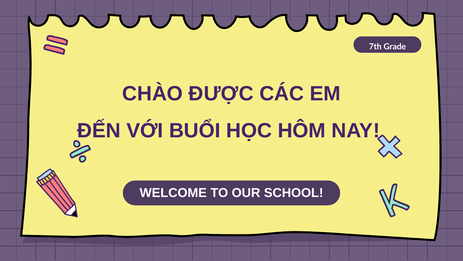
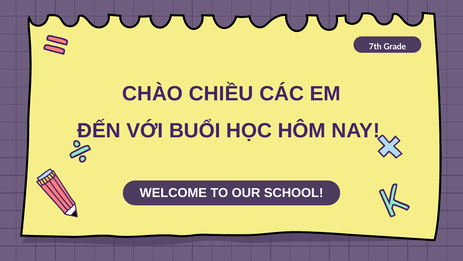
ĐƯỢC: ĐƯỢC -> CHIỀU
